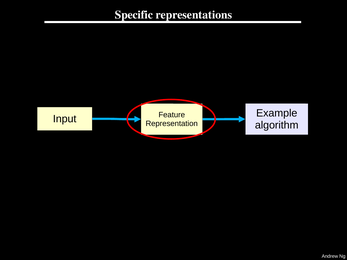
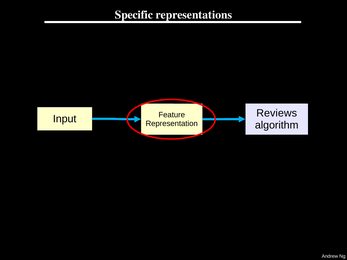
Example: Example -> Reviews
